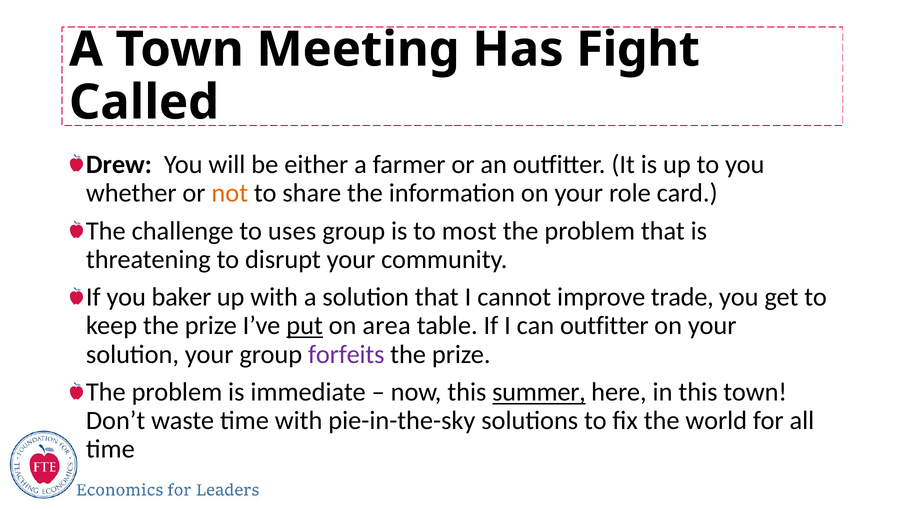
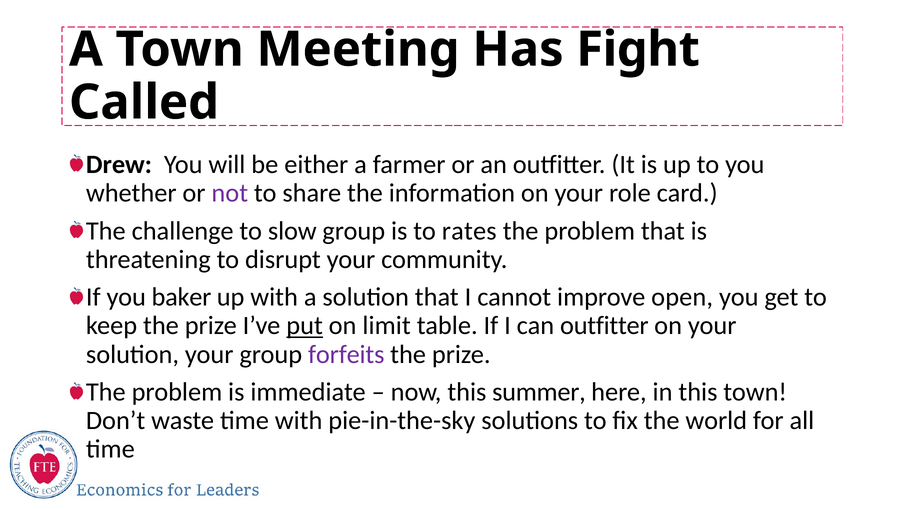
not colour: orange -> purple
uses: uses -> slow
most: most -> rates
trade: trade -> open
area: area -> limit
summer underline: present -> none
